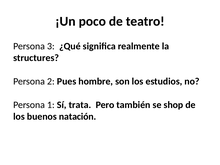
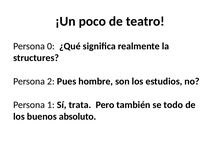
3: 3 -> 0
shop: shop -> todo
natación: natación -> absoluto
